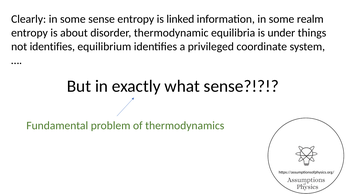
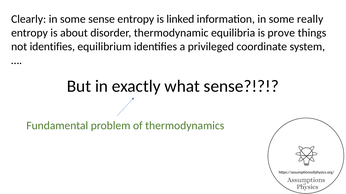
realm: realm -> really
under: under -> prove
